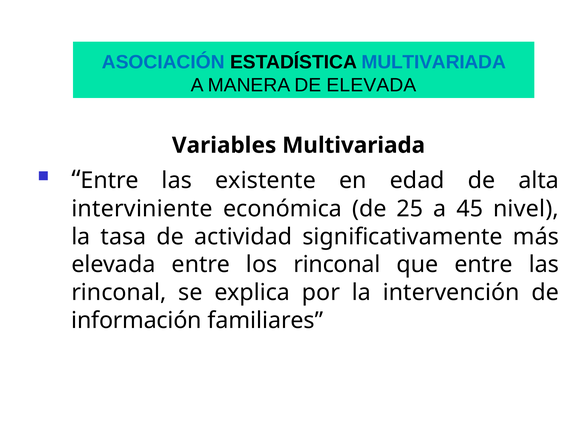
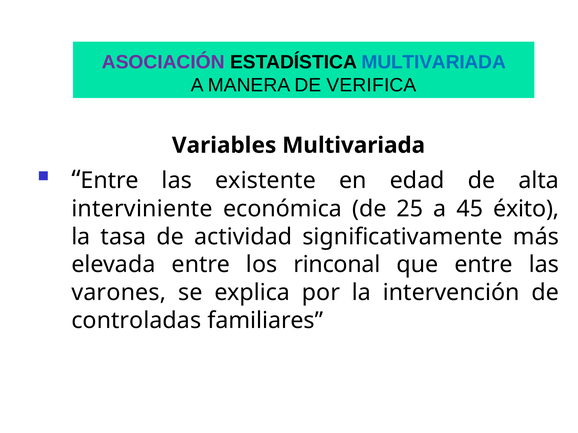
ASOCIACIÓN colour: blue -> purple
DE ELEVADA: ELEVADA -> VERIFICA
nivel: nivel -> éxito
rinconal at (119, 293): rinconal -> varones
información: información -> controladas
